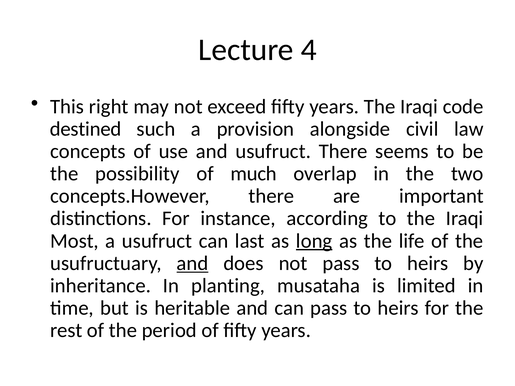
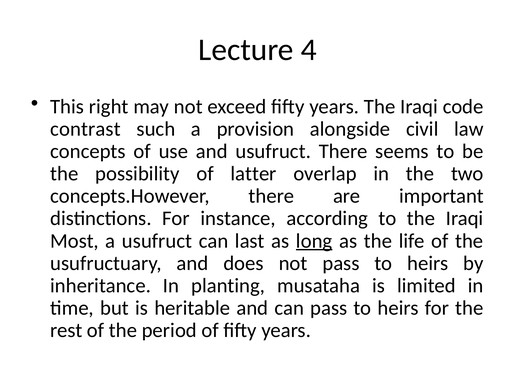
destined: destined -> contrast
much: much -> latter
and at (192, 263) underline: present -> none
